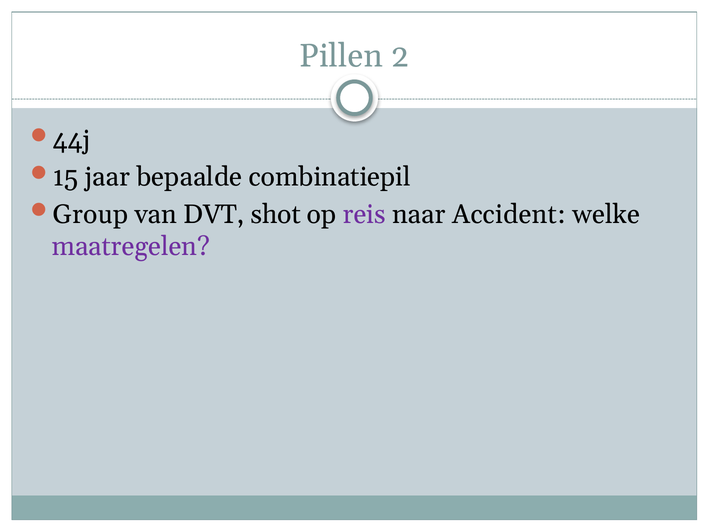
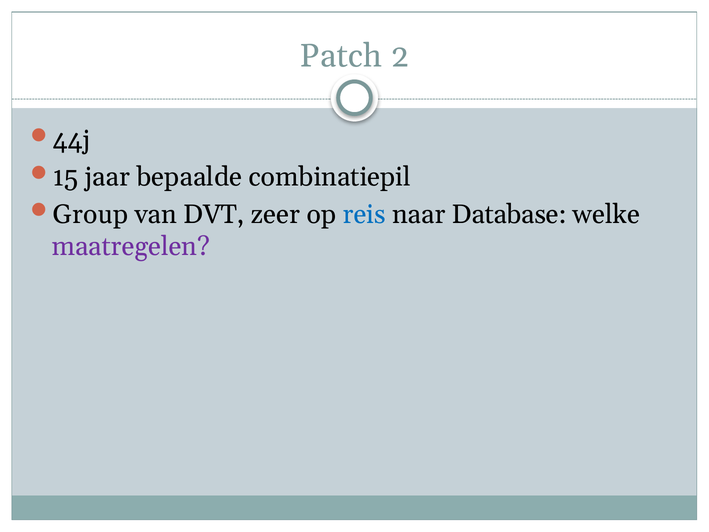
Pillen: Pillen -> Patch
shot: shot -> zeer
reis colour: purple -> blue
Accident: Accident -> Database
